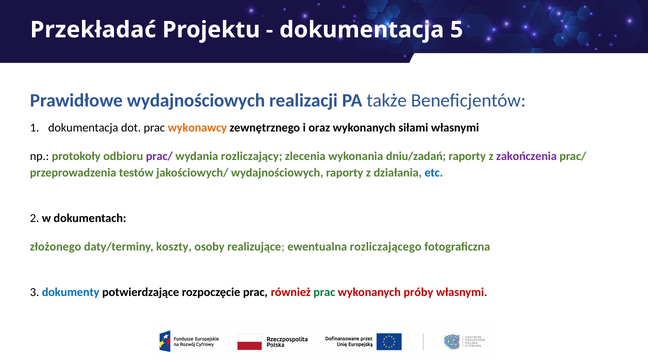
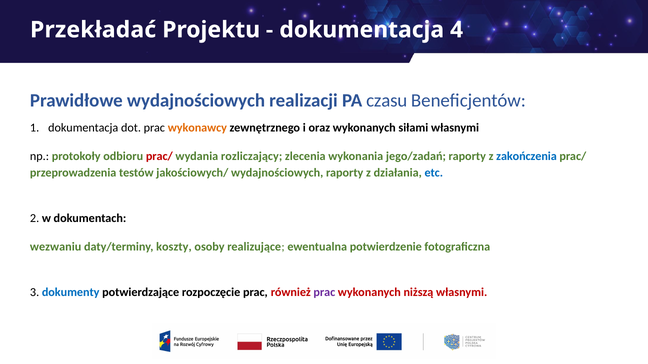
5: 5 -> 4
także: także -> czasu
prac/ at (159, 156) colour: purple -> red
dniu/zadań: dniu/zadań -> jego/zadań
zakończenia colour: purple -> blue
złożonego: złożonego -> wezwaniu
rozliczającego: rozliczającego -> potwierdzenie
prac at (324, 293) colour: green -> purple
próby: próby -> niższą
